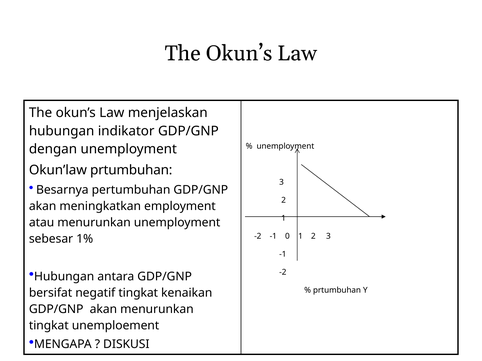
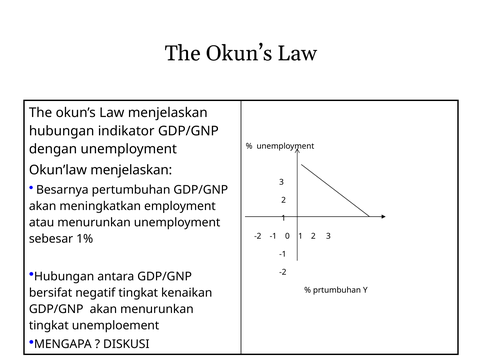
Okun’law prtumbuhan: prtumbuhan -> menjelaskan
